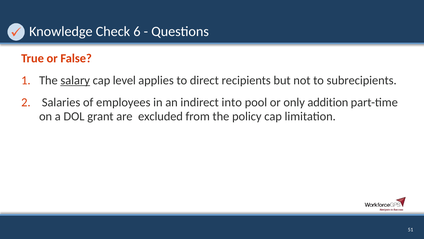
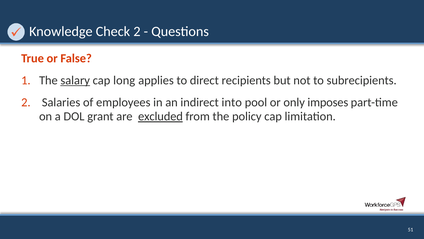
Check 6: 6 -> 2
level: level -> long
addition: addition -> imposes
excluded underline: none -> present
